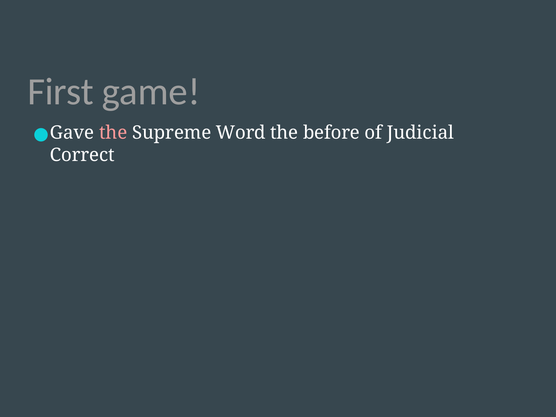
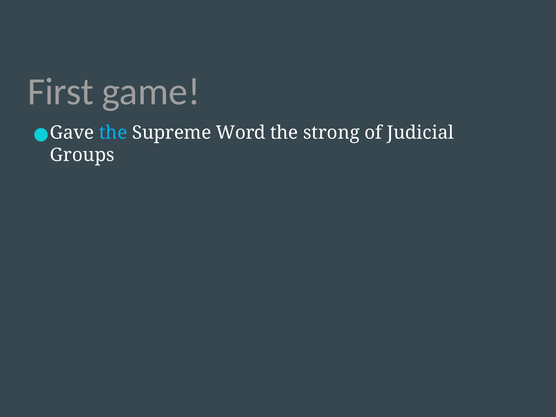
the at (113, 133) colour: pink -> light blue
before: before -> strong
Correct: Correct -> Groups
